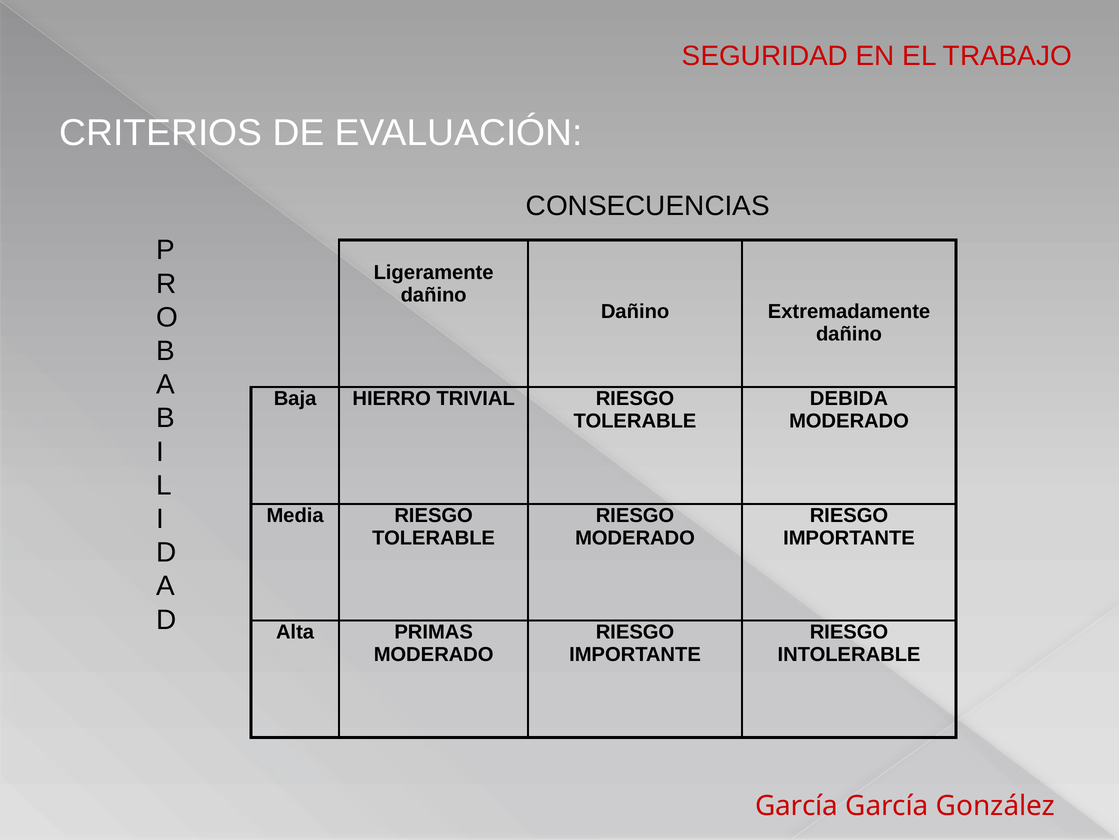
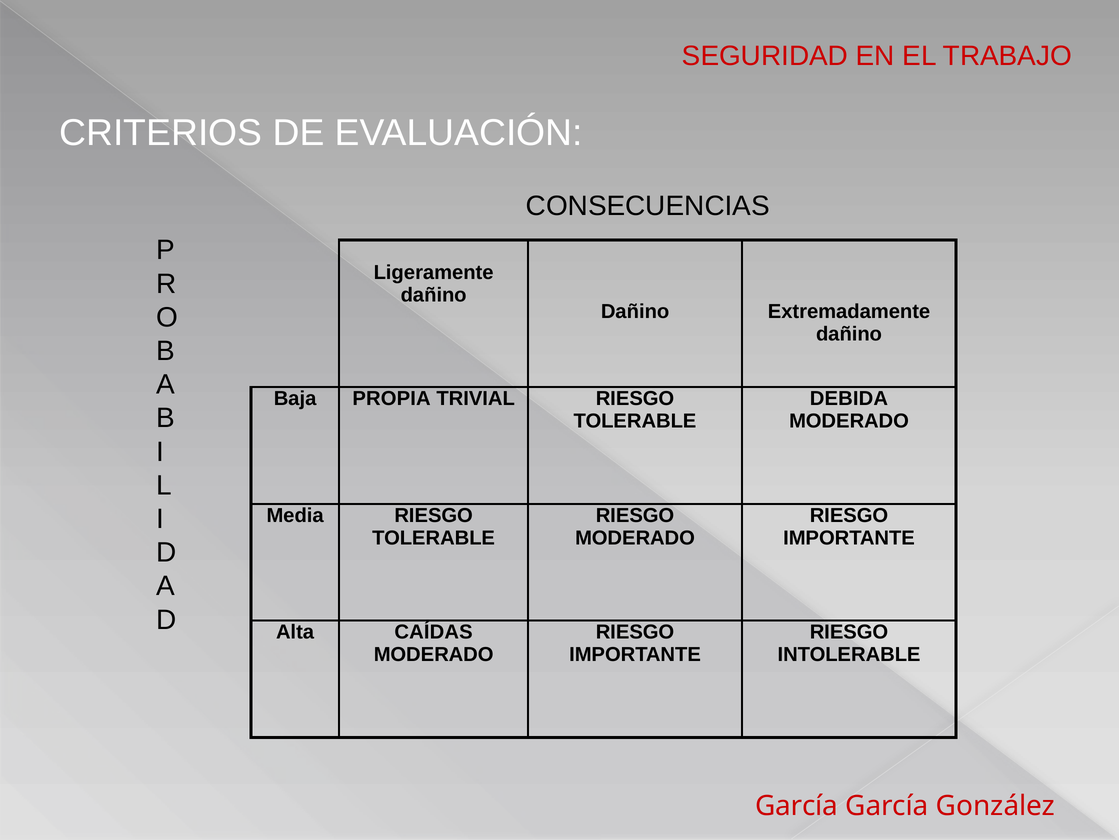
HIERRO: HIERRO -> PROPIA
PRIMAS: PRIMAS -> CAÍDAS
